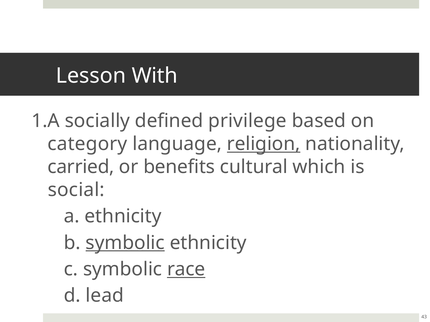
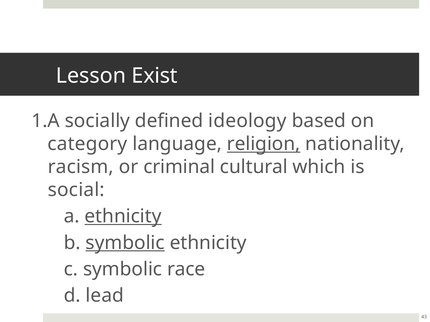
With: With -> Exist
privilege: privilege -> ideology
carried: carried -> racism
benefits: benefits -> criminal
ethnicity at (123, 217) underline: none -> present
race underline: present -> none
